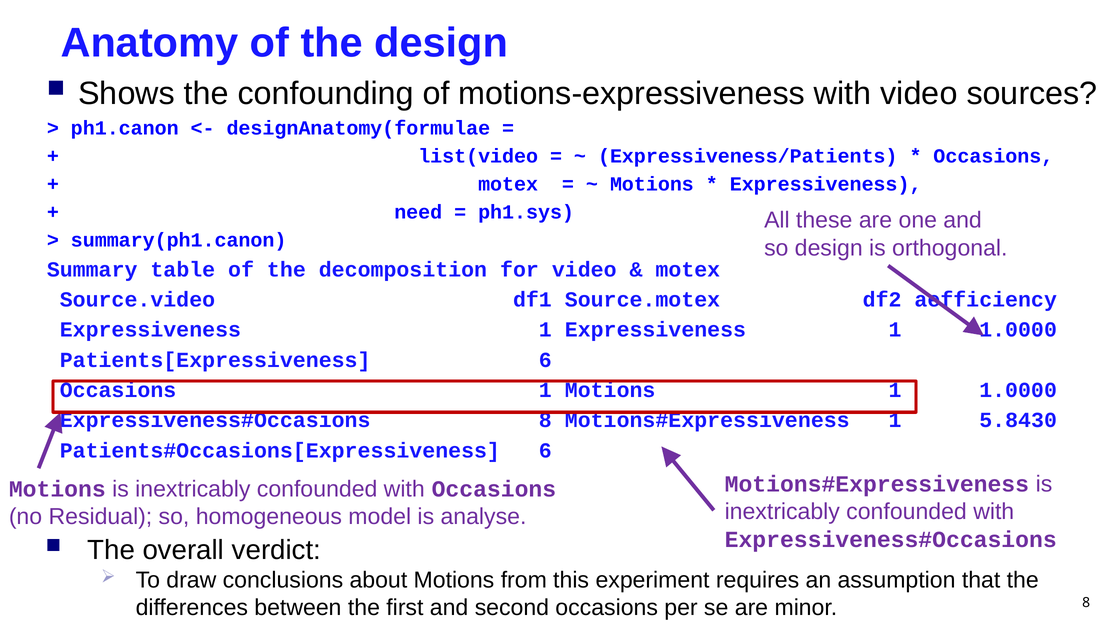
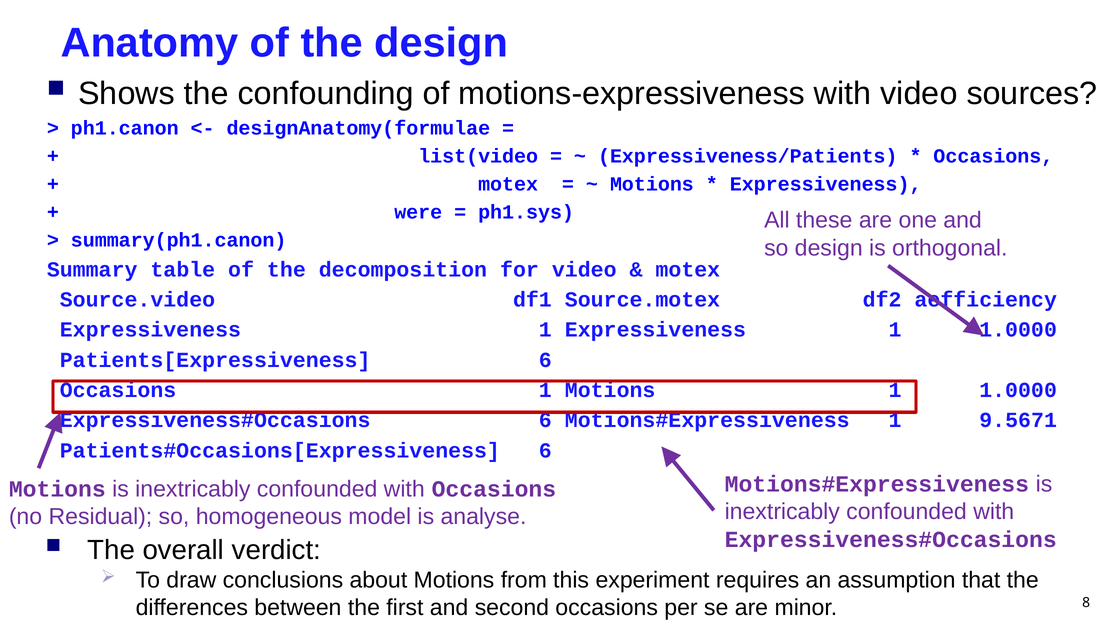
need: need -> were
8 at (545, 421): 8 -> 6
5.8430: 5.8430 -> 9.5671
